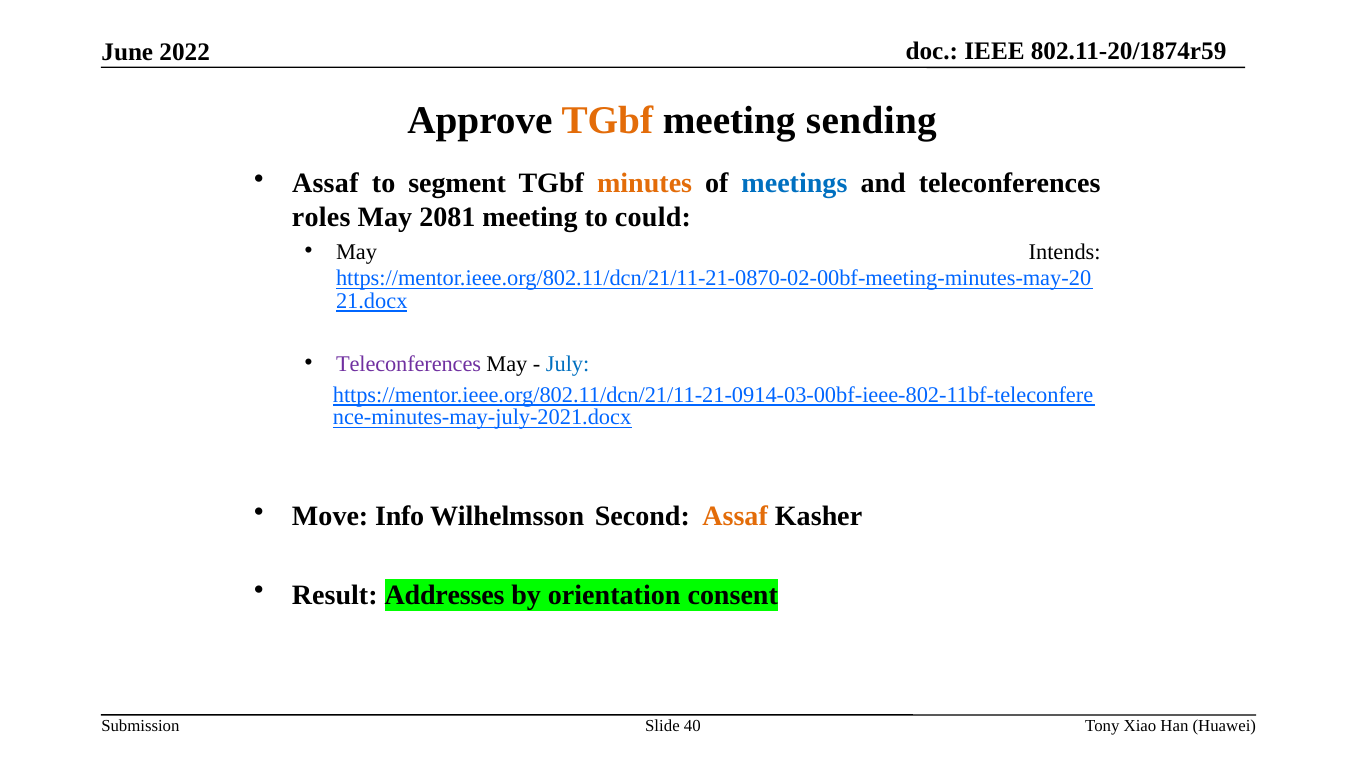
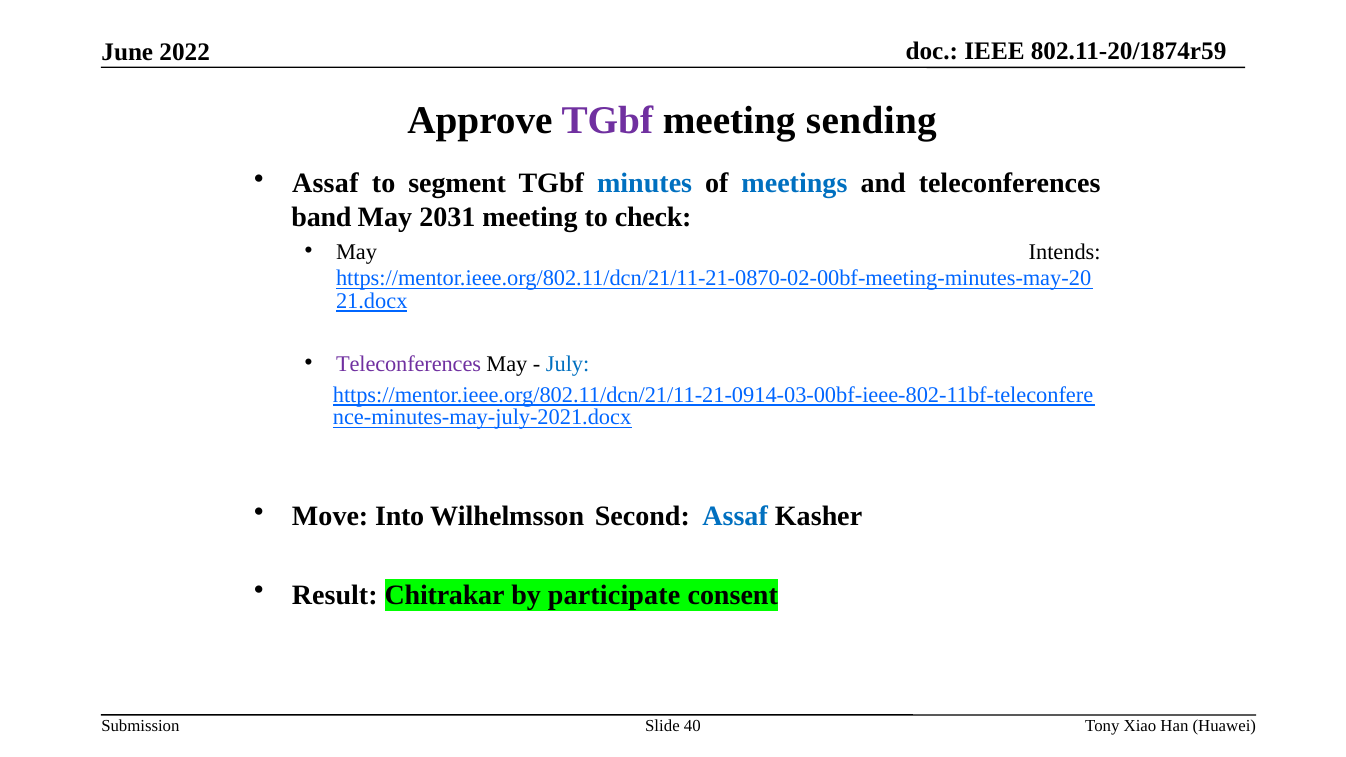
TGbf at (607, 121) colour: orange -> purple
minutes colour: orange -> blue
roles: roles -> band
2081: 2081 -> 2031
could: could -> check
Info: Info -> Into
Assaf at (735, 517) colour: orange -> blue
Addresses: Addresses -> Chitrakar
orientation: orientation -> participate
